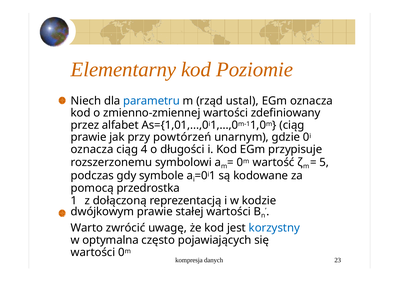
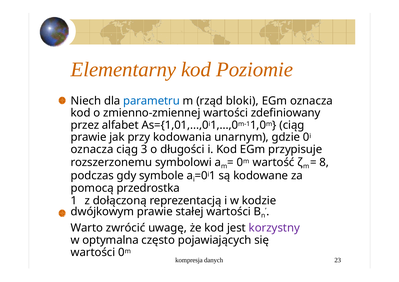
ustal: ustal -> bloki
powtórzeń: powtórzeń -> kodowania
4: 4 -> 3
5: 5 -> 8
korzystny colour: blue -> purple
